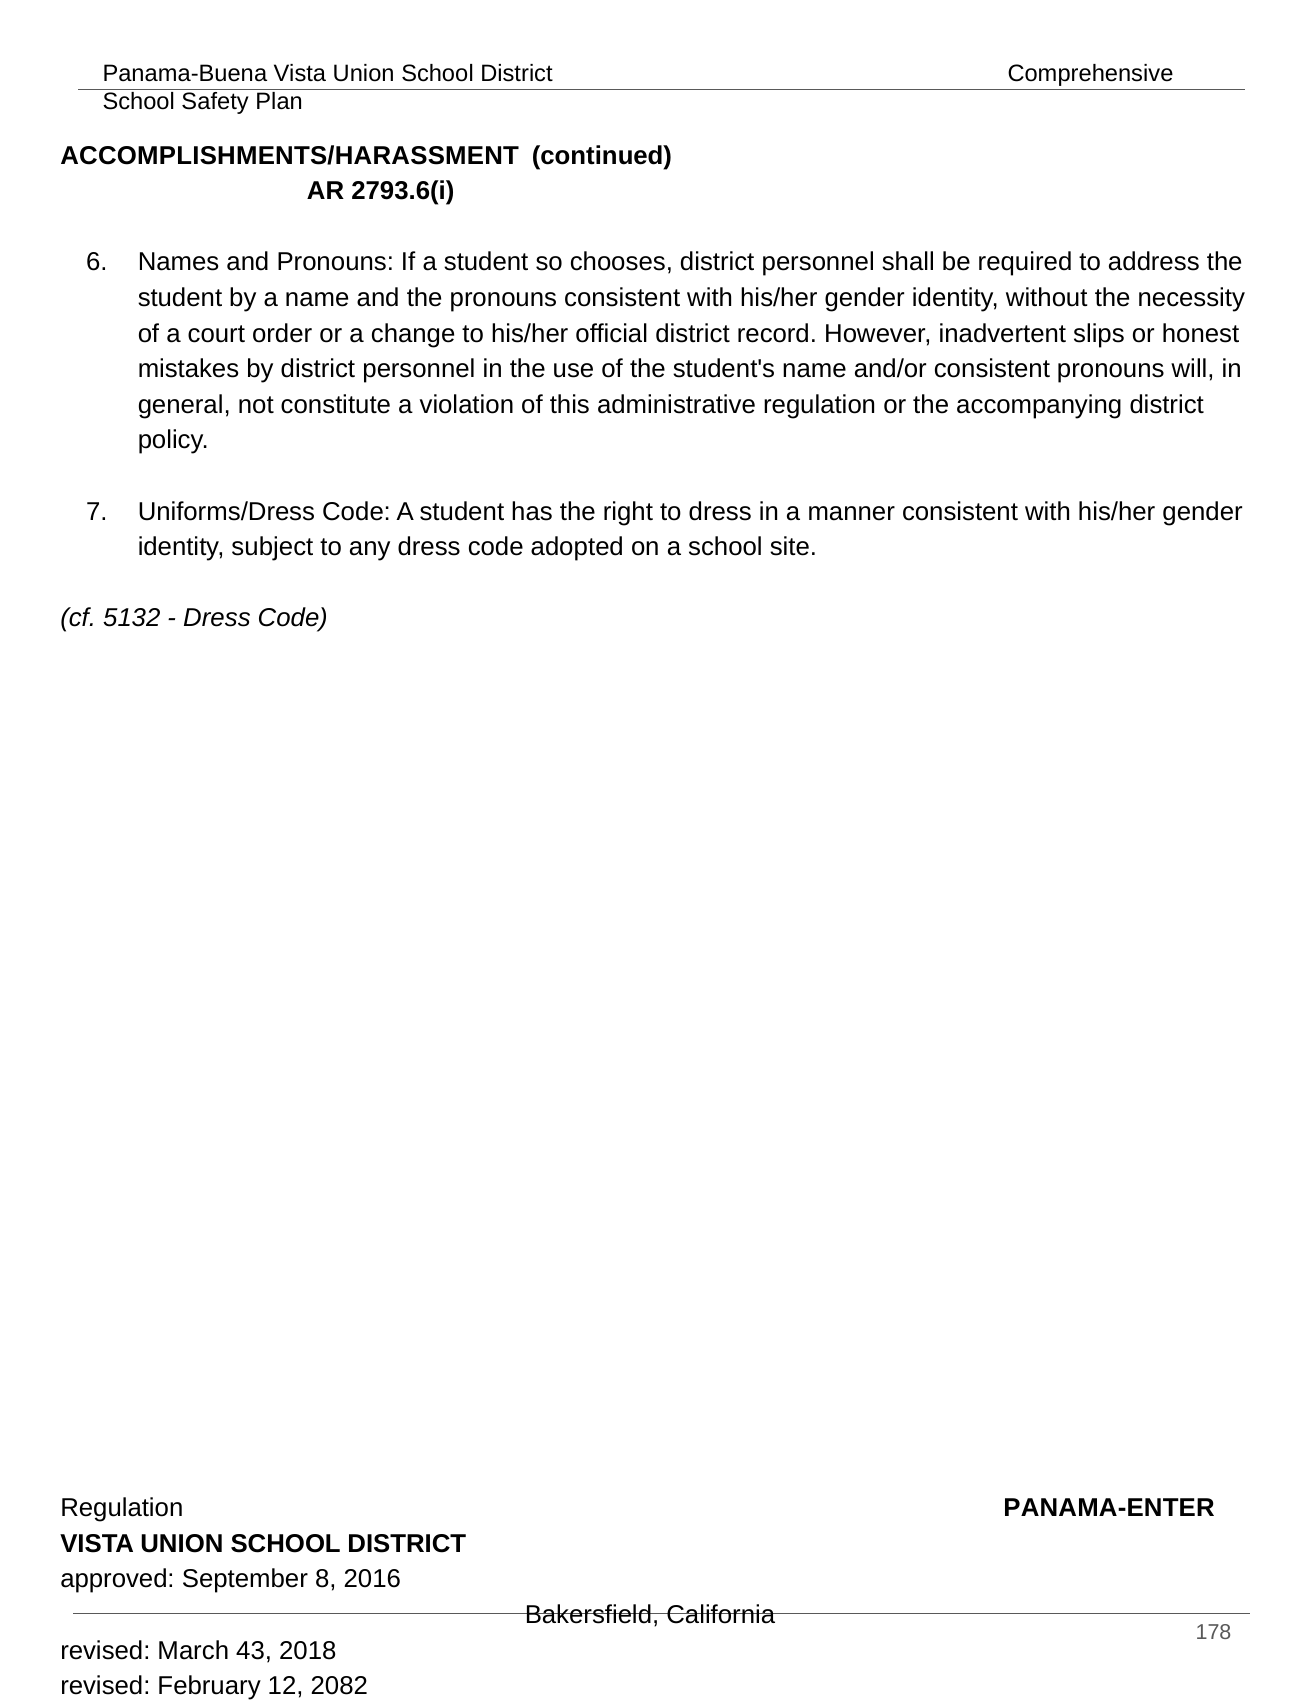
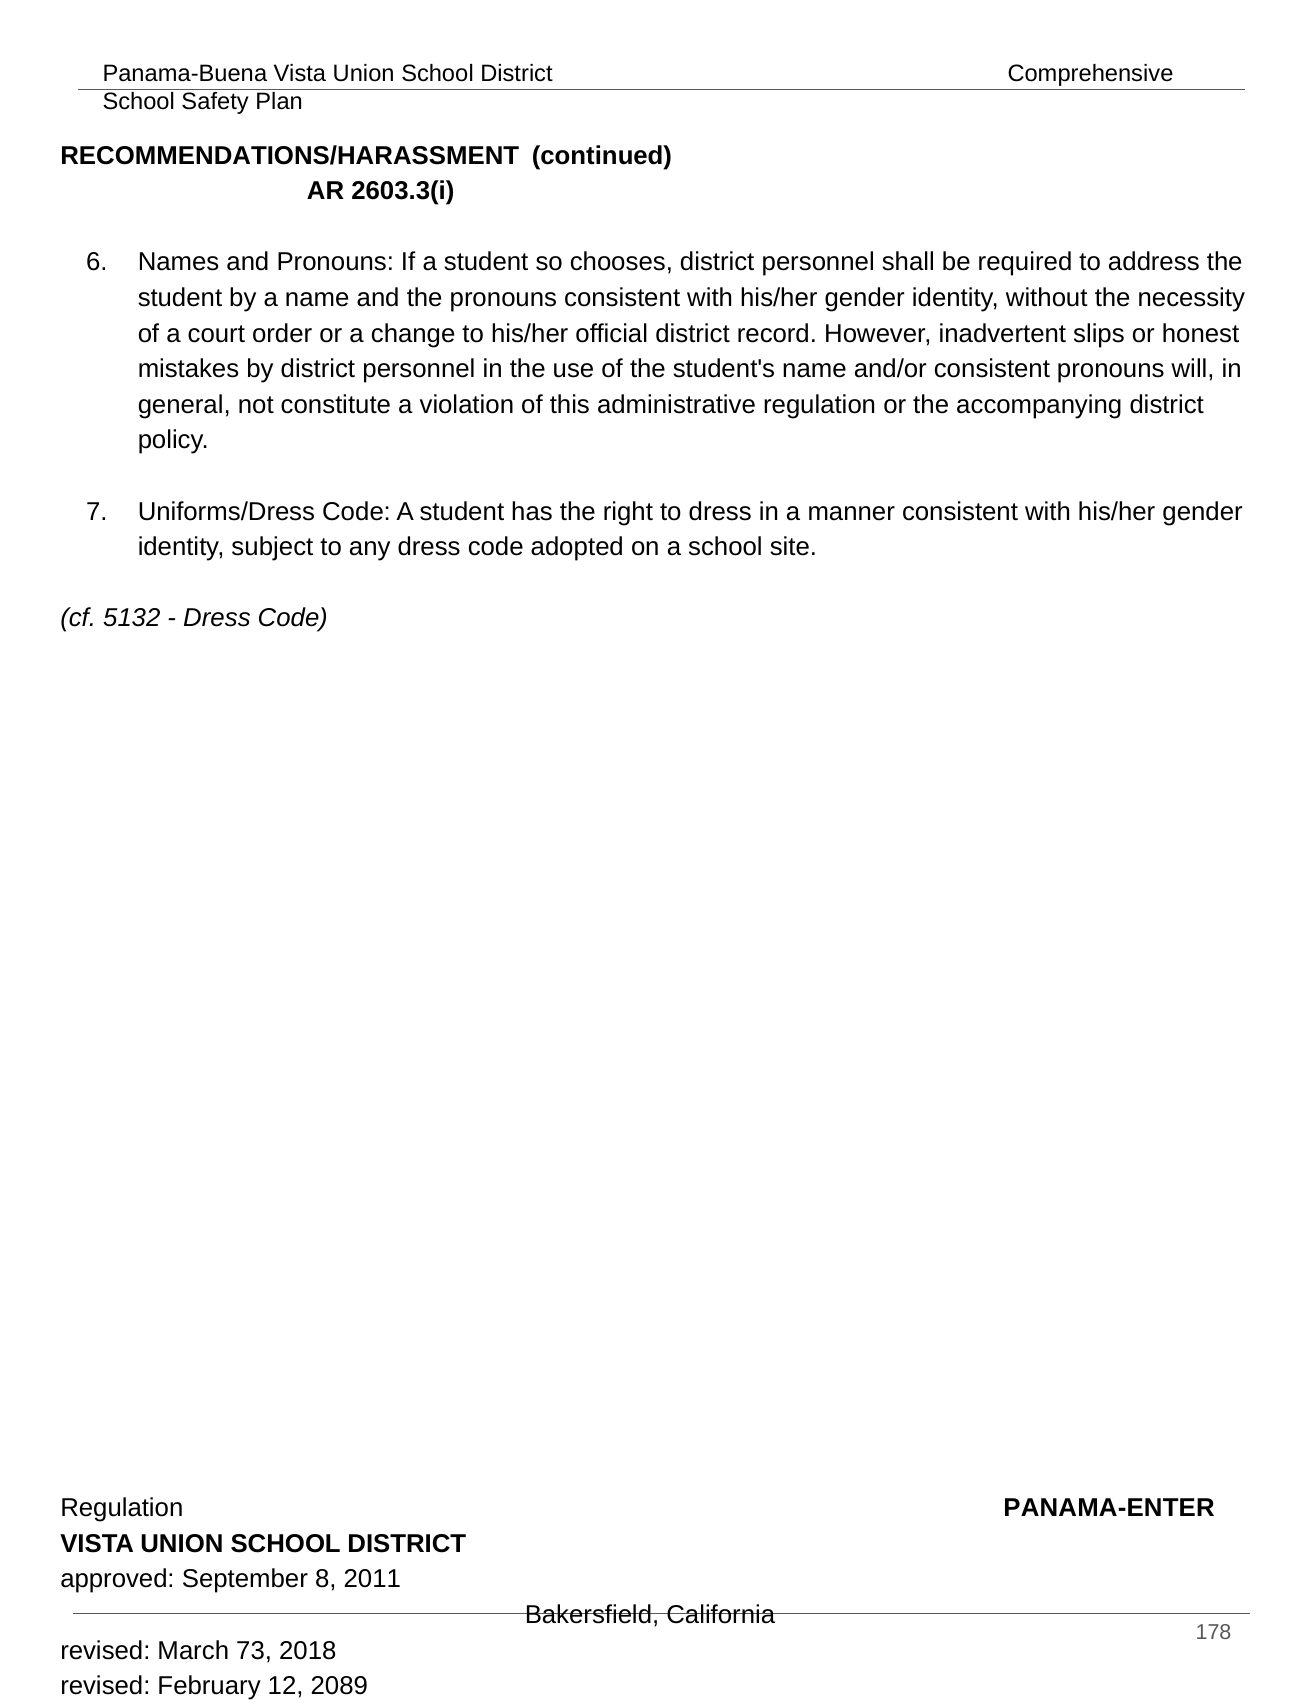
ACCOMPLISHMENTS/HARASSMENT: ACCOMPLISHMENTS/HARASSMENT -> RECOMMENDATIONS/HARASSMENT
2793.6(i: 2793.6(i -> 2603.3(i
2016: 2016 -> 2011
43: 43 -> 73
2082: 2082 -> 2089
